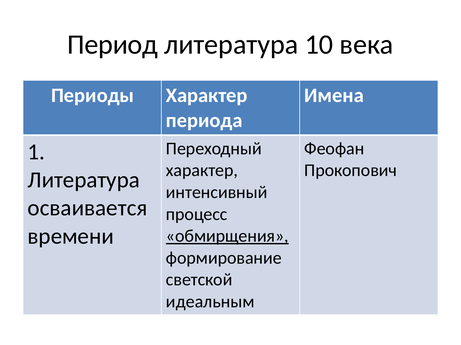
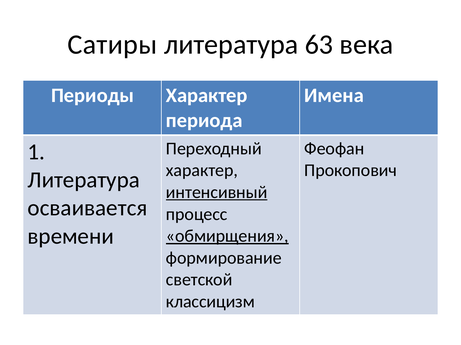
Период: Период -> Сатиры
10: 10 -> 63
интенсивный underline: none -> present
идеальным: идеальным -> классицизм
